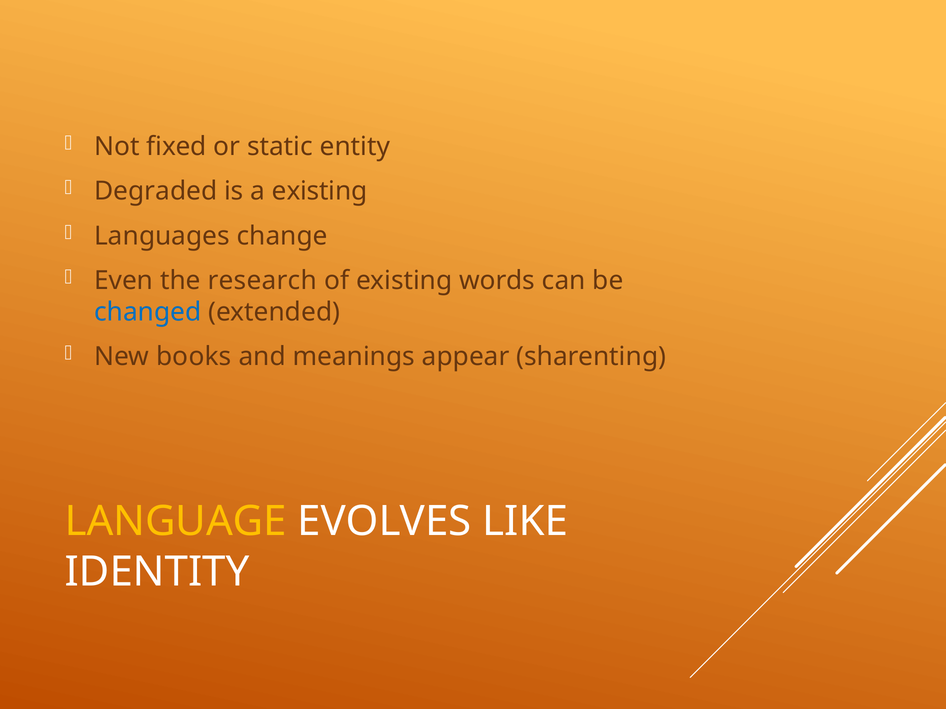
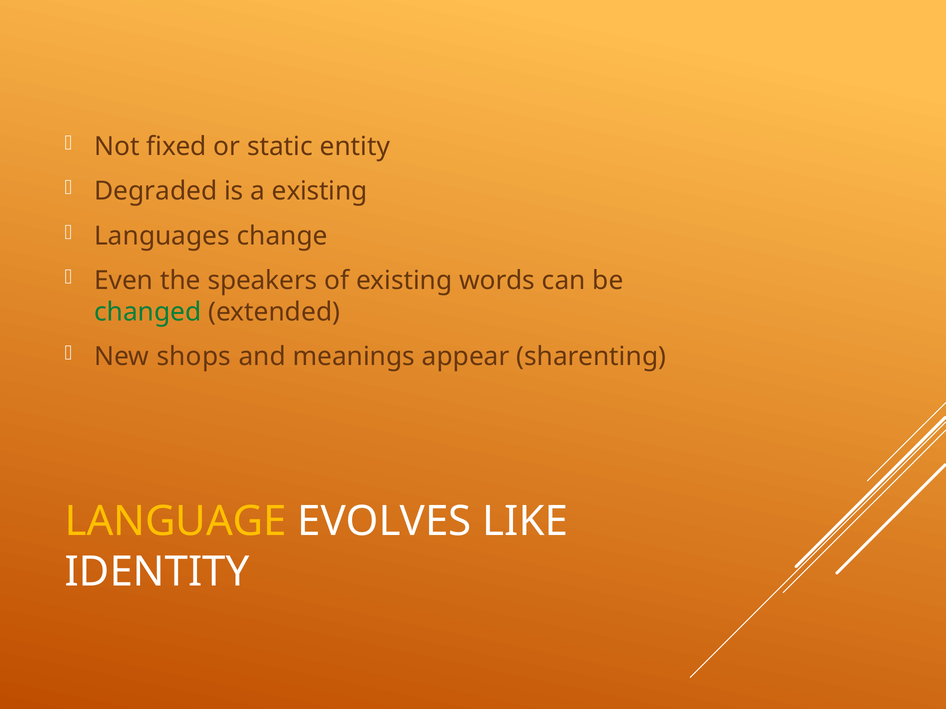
research: research -> speakers
changed colour: blue -> green
books: books -> shops
